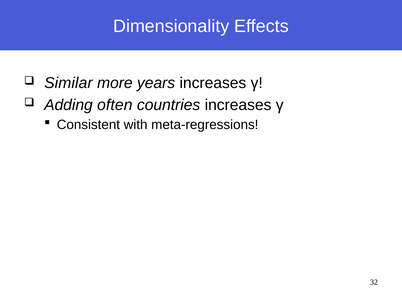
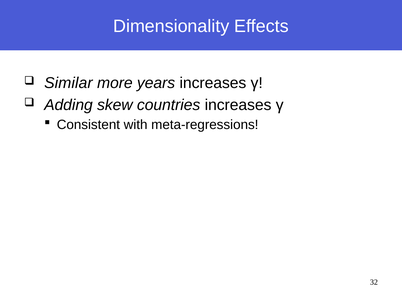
often: often -> skew
